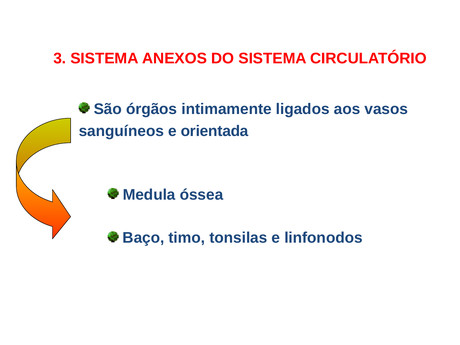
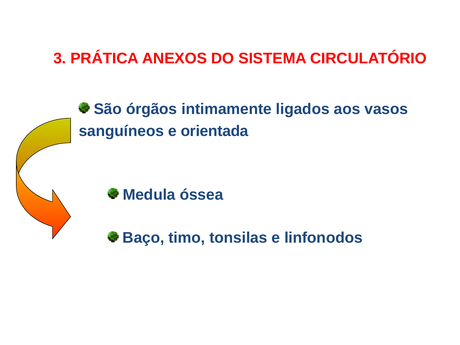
3 SISTEMA: SISTEMA -> PRÁTICA
